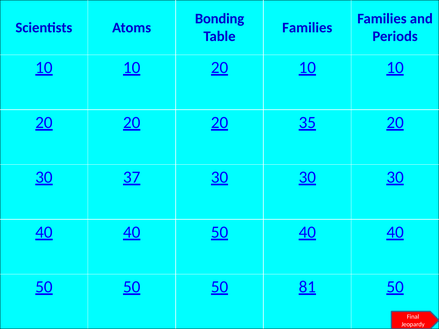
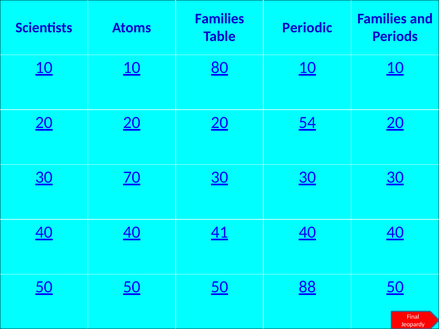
Bonding at (220, 19): Bonding -> Families
Families at (307, 28): Families -> Periodic
20 at (220, 68): 20 -> 80
35: 35 -> 54
37: 37 -> 70
50 at (220, 232): 50 -> 41
81: 81 -> 88
